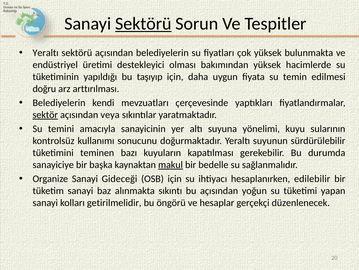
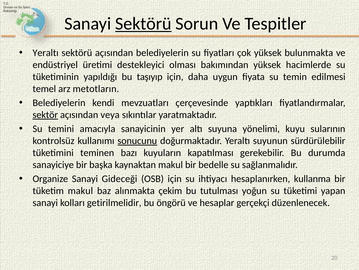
doğru: doğru -> temel
arttırılması: arttırılması -> metotların
sonucunu underline: none -> present
makul at (171, 164) underline: present -> none
edilebilir: edilebilir -> kullanma
tüketim sanayi: sanayi -> makul
sıkıntı: sıkıntı -> çekim
bu açısından: açısından -> tutulması
